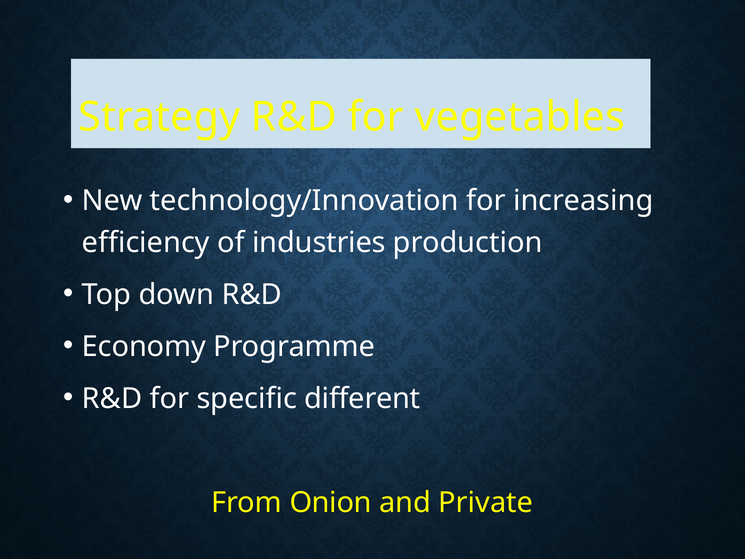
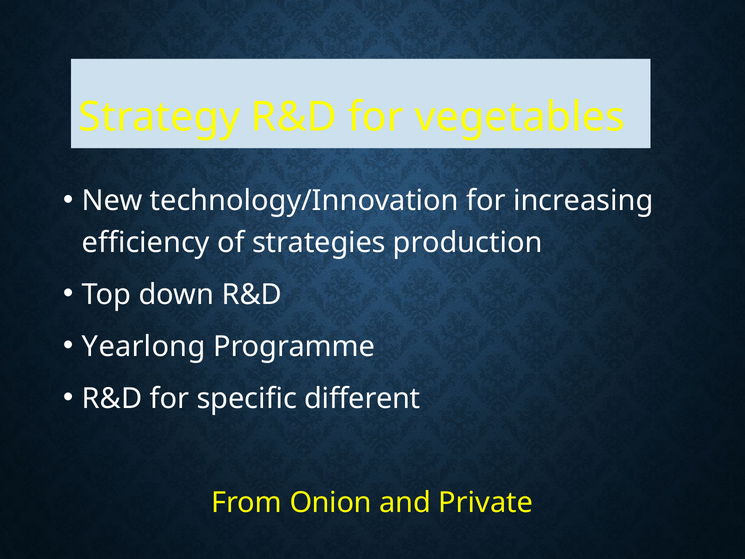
industries: industries -> strategies
Economy: Economy -> Yearlong
